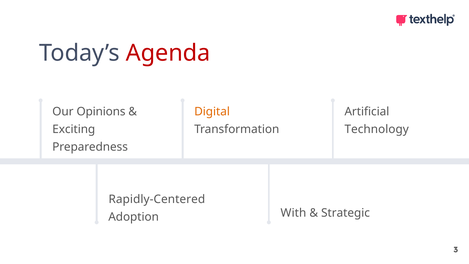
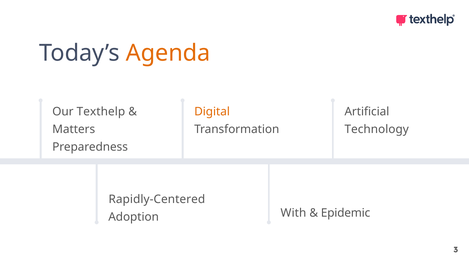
Agenda colour: red -> orange
Opinions: Opinions -> Texthelp
Exciting: Exciting -> Matters
Strategic: Strategic -> Epidemic
